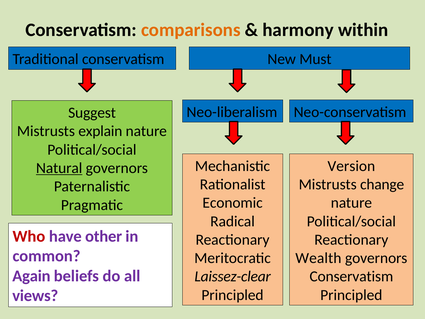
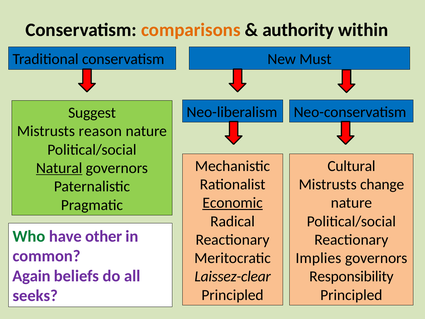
harmony: harmony -> authority
explain: explain -> reason
Version: Version -> Cultural
Economic underline: none -> present
Who colour: red -> green
Wealth: Wealth -> Implies
Conservatism at (351, 276): Conservatism -> Responsibility
views: views -> seeks
